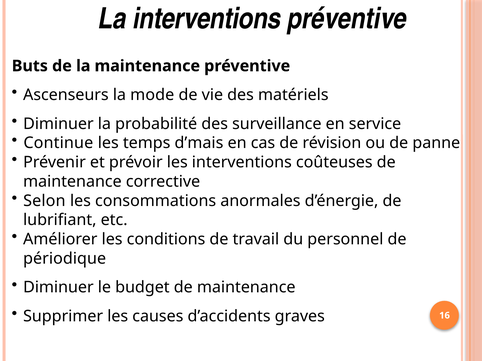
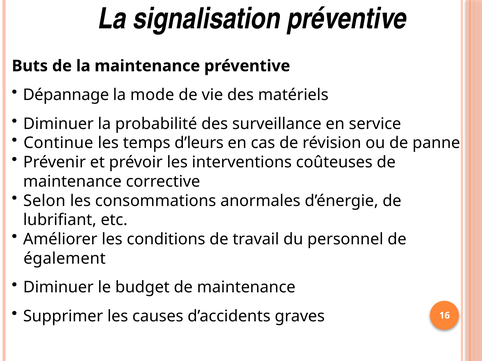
La interventions: interventions -> signalisation
Ascenseurs: Ascenseurs -> Dépannage
d’mais: d’mais -> d’leurs
périodique: périodique -> également
